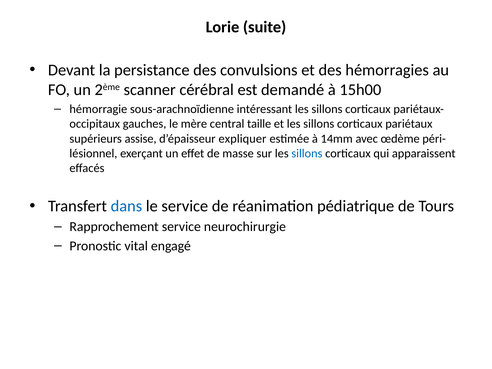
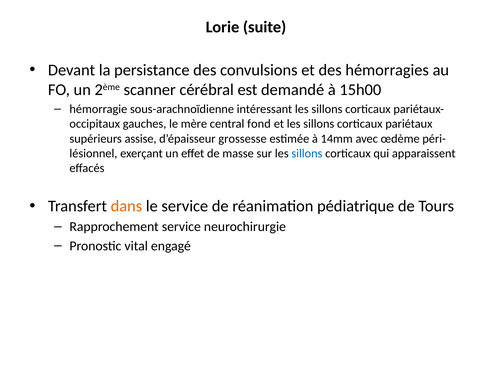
taille: taille -> fond
expliquer: expliquer -> grossesse
dans colour: blue -> orange
